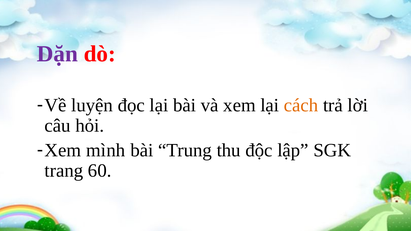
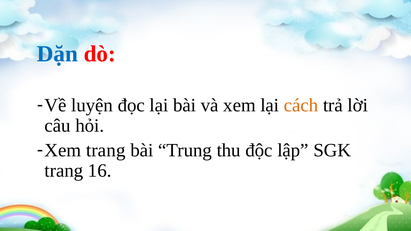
Dặn colour: purple -> blue
Xem mình: mình -> trang
60: 60 -> 16
